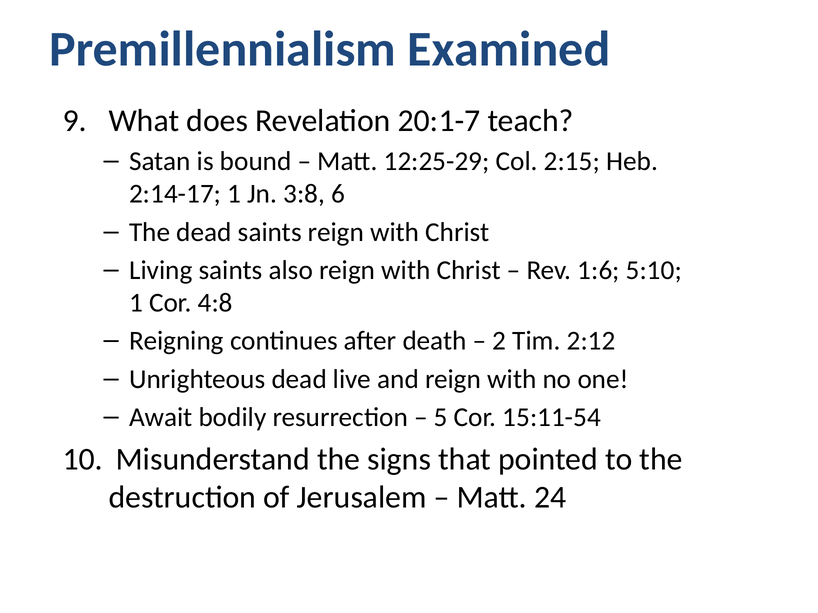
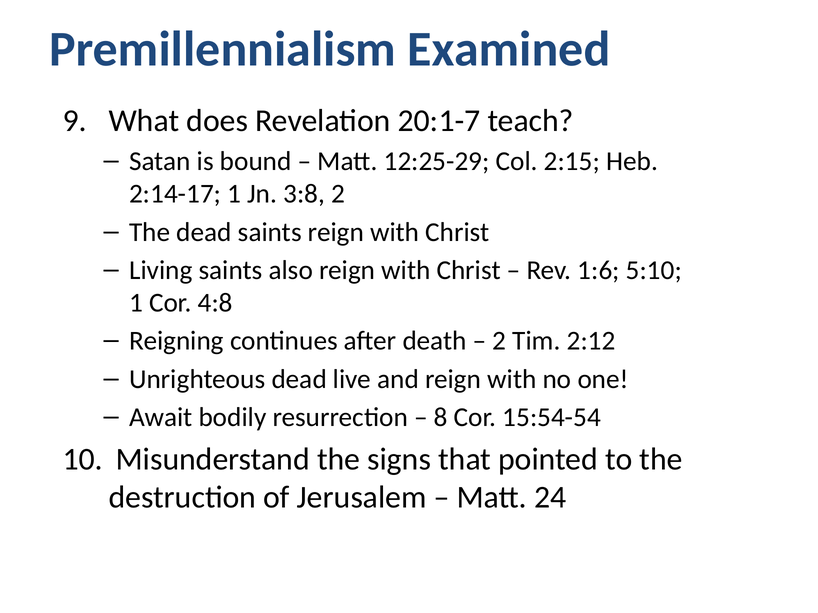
3:8 6: 6 -> 2
5: 5 -> 8
15:11-54: 15:11-54 -> 15:54-54
